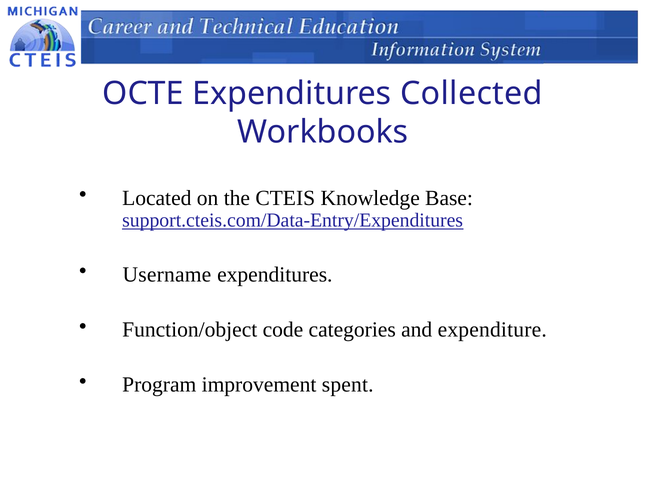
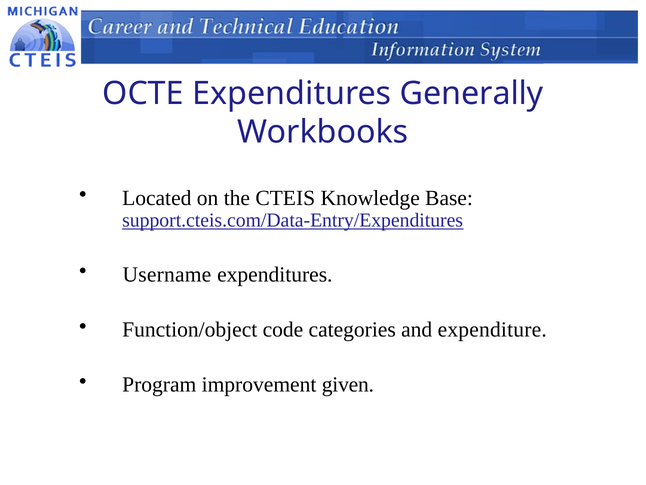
Collected: Collected -> Generally
spent: spent -> given
